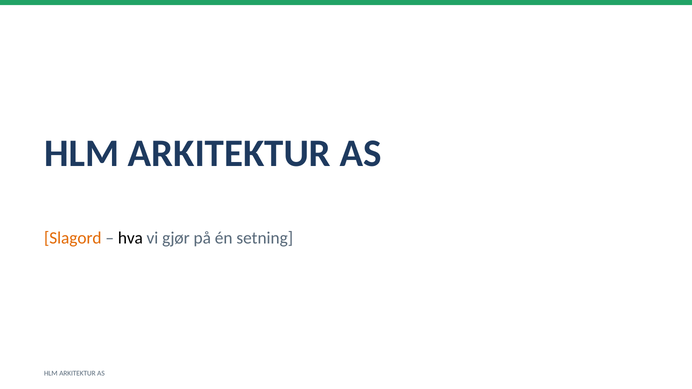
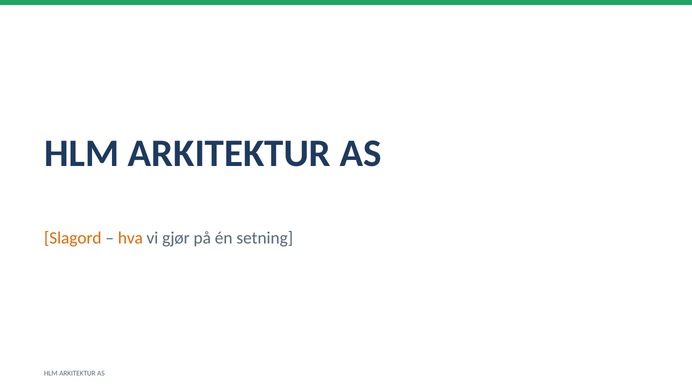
hva colour: black -> orange
